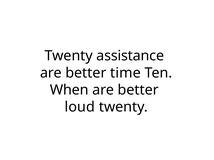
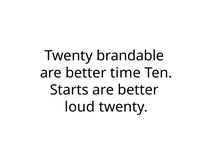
assistance: assistance -> brandable
When: When -> Starts
